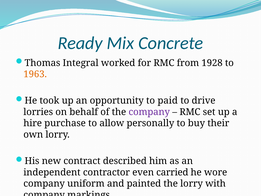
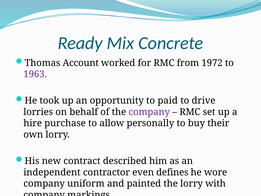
Integral: Integral -> Account
1928: 1928 -> 1972
1963 colour: orange -> purple
carried: carried -> defines
